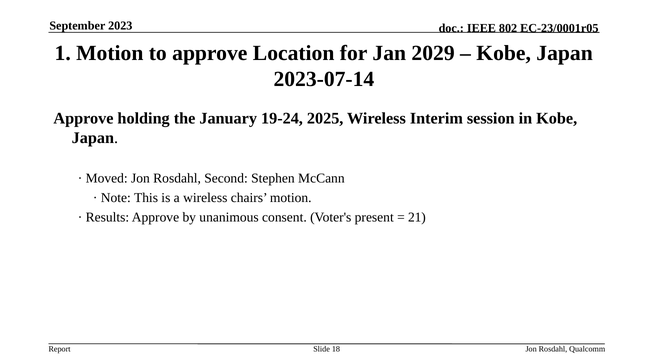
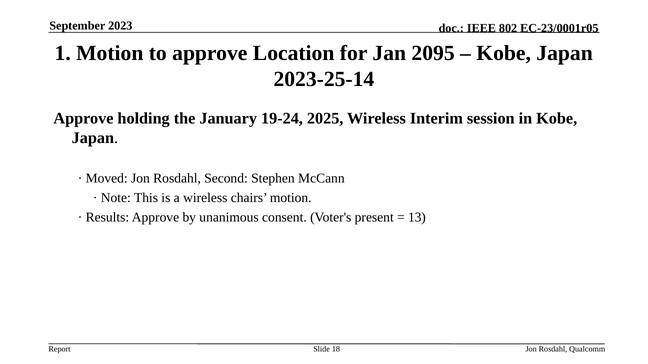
2029: 2029 -> 2095
2023-07-14: 2023-07-14 -> 2023-25-14
21: 21 -> 13
